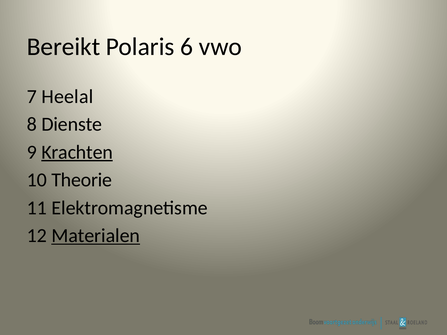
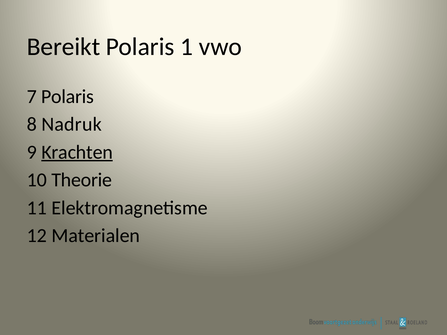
6: 6 -> 1
7 Heelal: Heelal -> Polaris
Dienste: Dienste -> Nadruk
Materialen underline: present -> none
